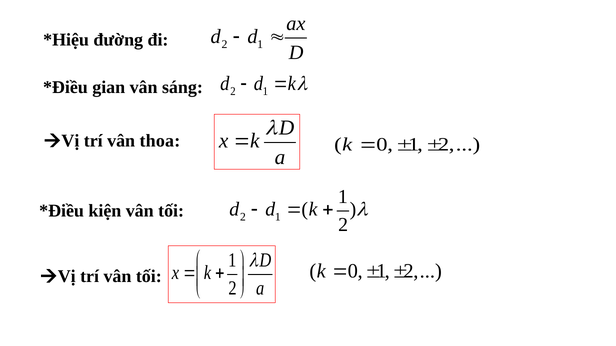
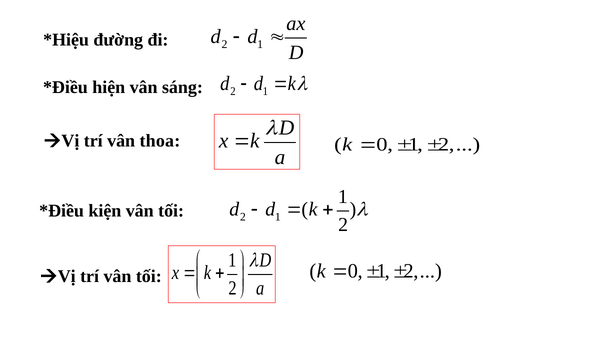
gian: gian -> hiện
